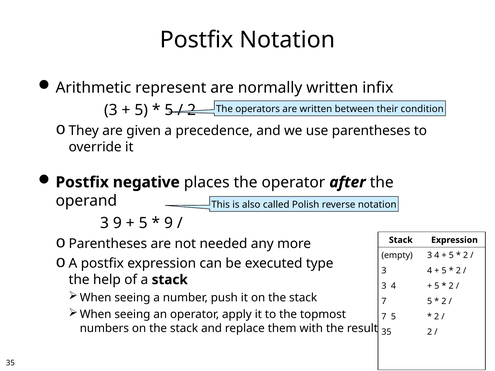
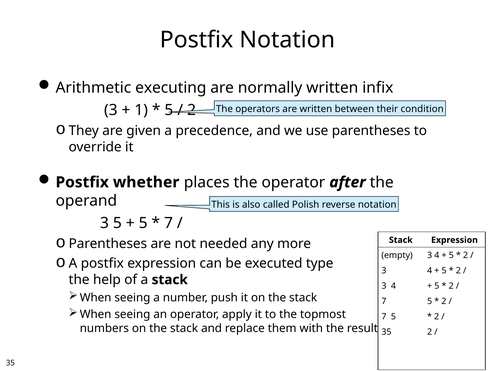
represent: represent -> executing
5 at (141, 110): 5 -> 1
negative: negative -> whether
3 9: 9 -> 5
9 at (169, 223): 9 -> 7
